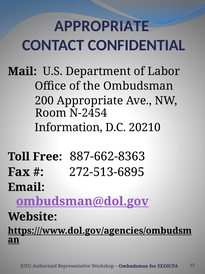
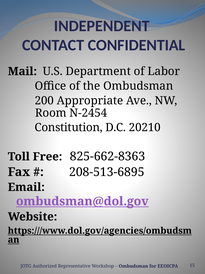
APPROPRIATE at (102, 26): APPROPRIATE -> INDEPENDENT
Information: Information -> Constitution
887-662-8363: 887-662-8363 -> 825-662-8363
272-513-6895: 272-513-6895 -> 208-513-6895
